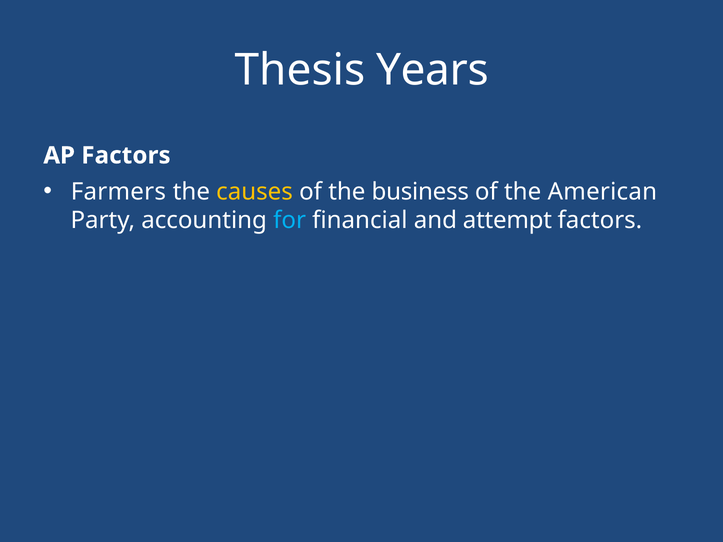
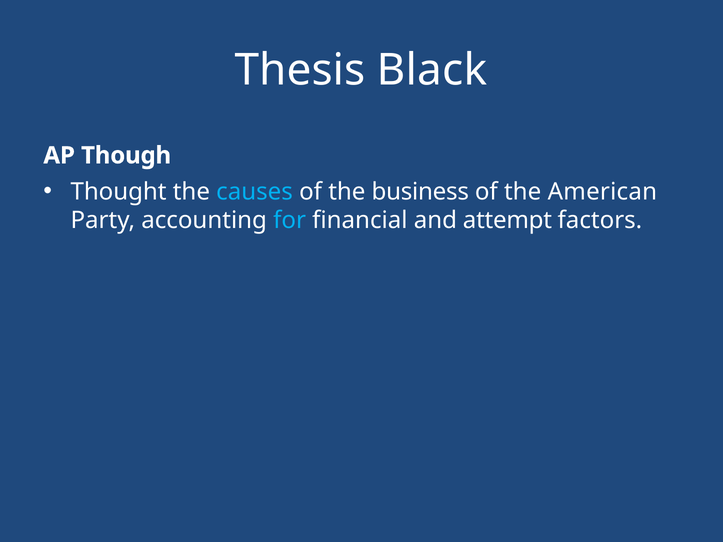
Years: Years -> Black
AP Factors: Factors -> Though
Farmers: Farmers -> Thought
causes colour: yellow -> light blue
